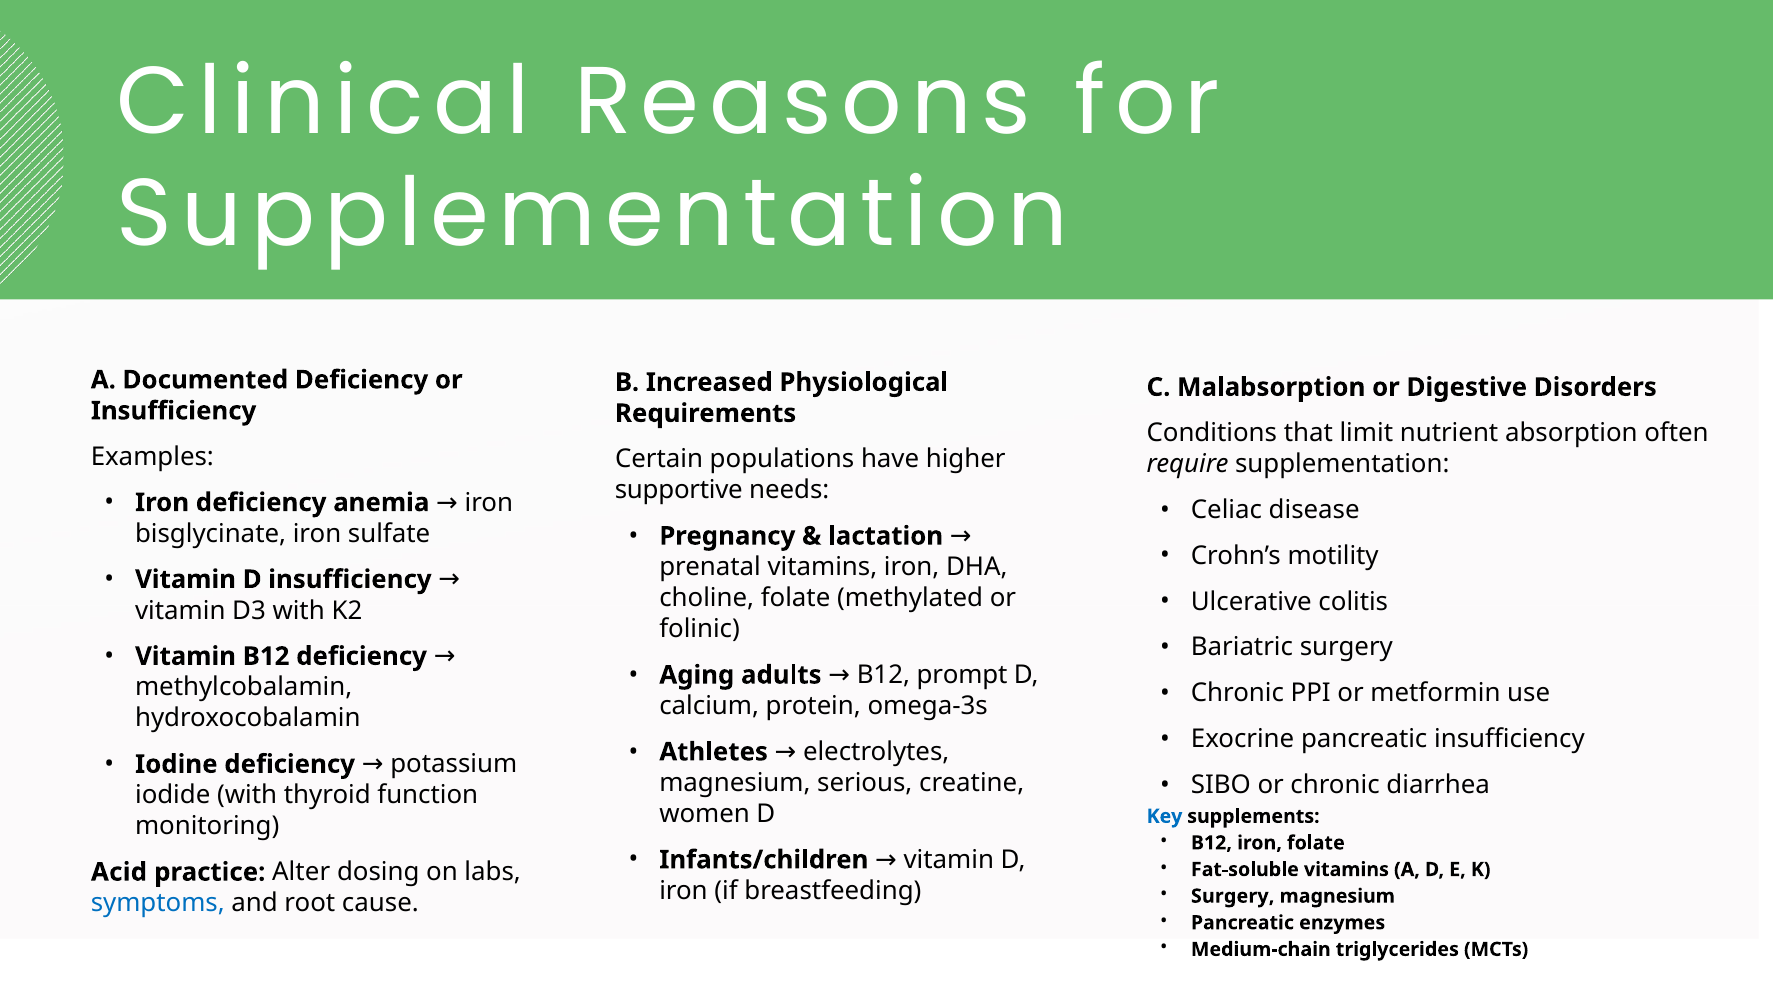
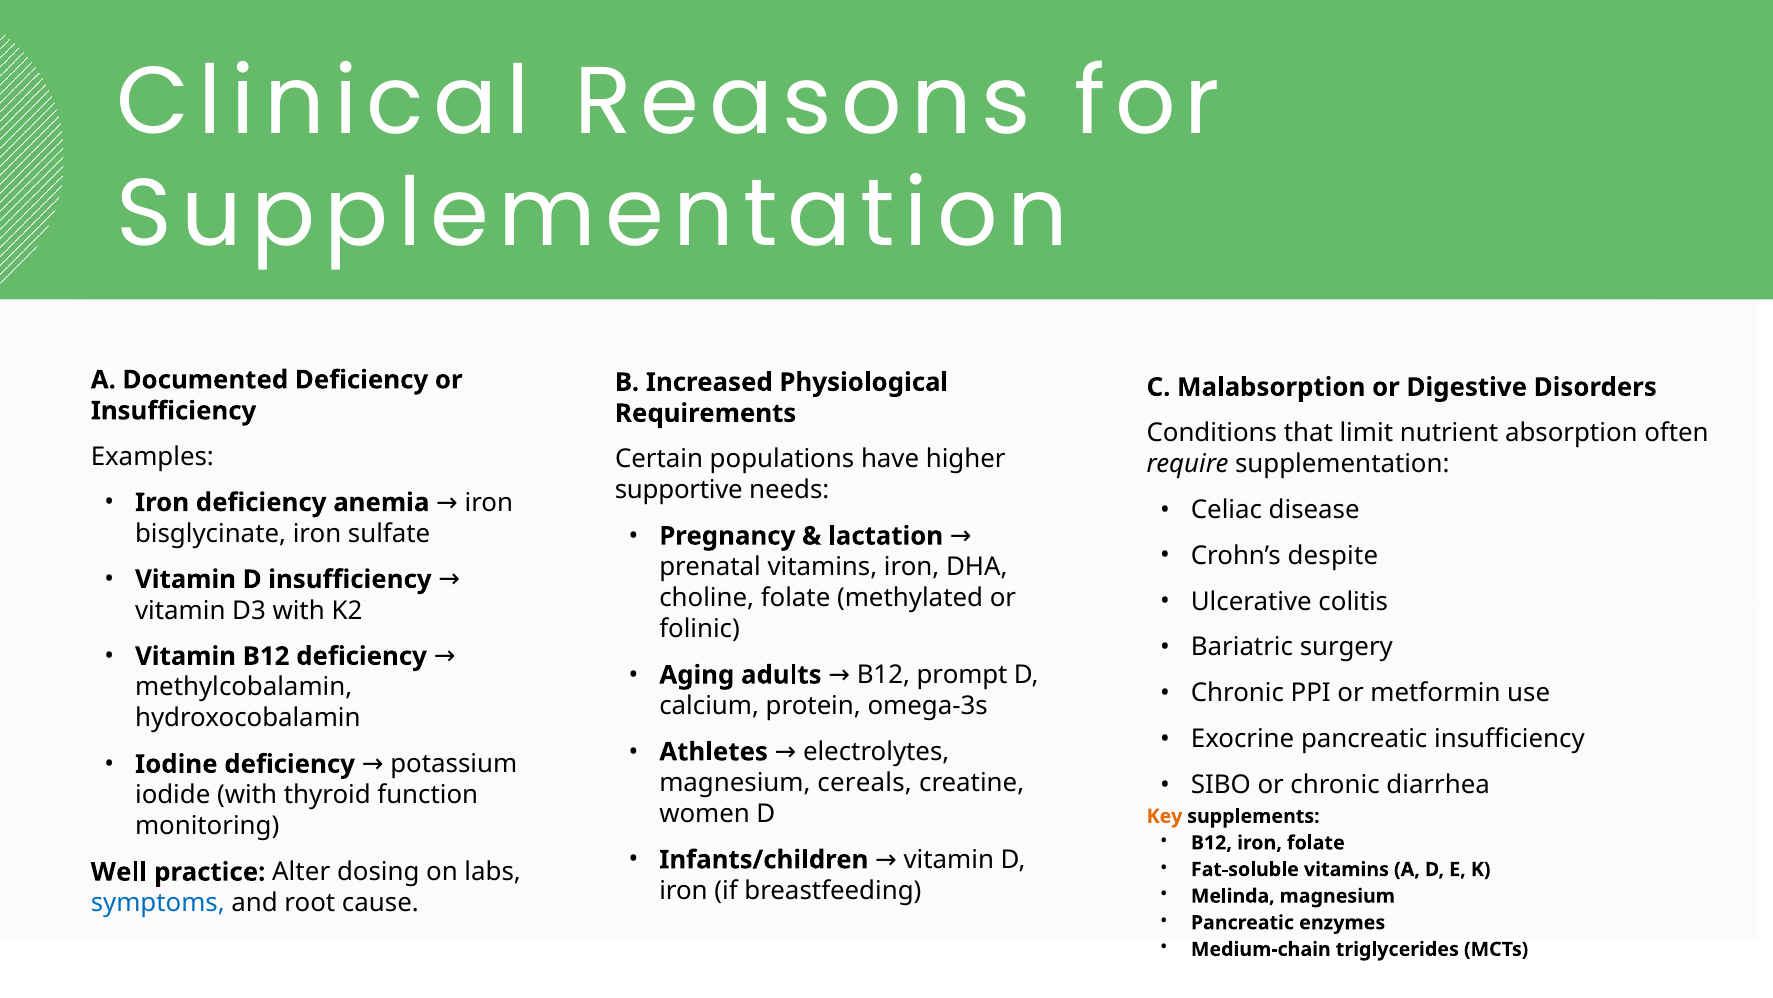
motility: motility -> despite
serious: serious -> cereals
Key colour: blue -> orange
Acid: Acid -> Well
Surgery at (1233, 896): Surgery -> Melinda
